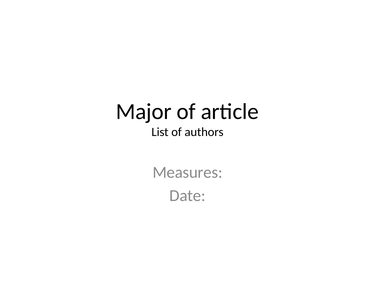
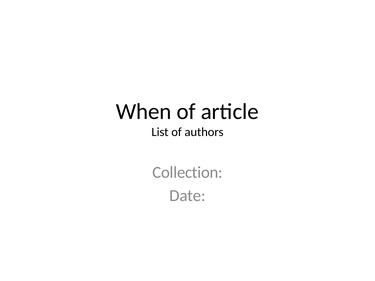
Major: Major -> When
Measures: Measures -> Collection
